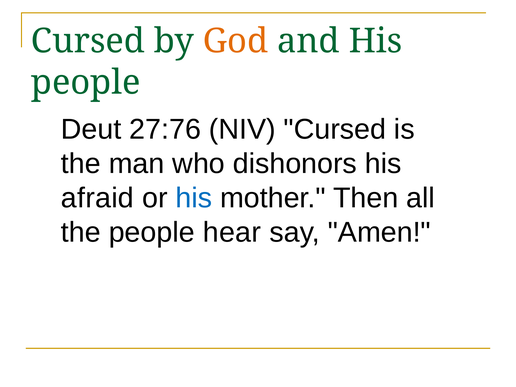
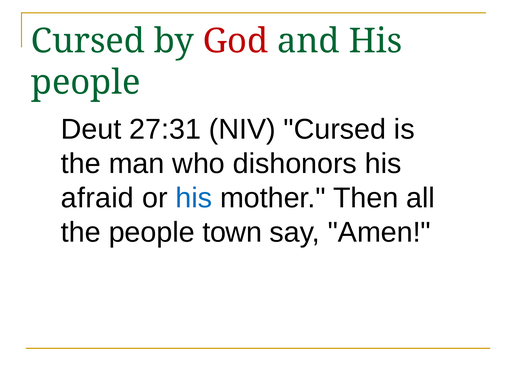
God colour: orange -> red
27:76: 27:76 -> 27:31
hear: hear -> town
